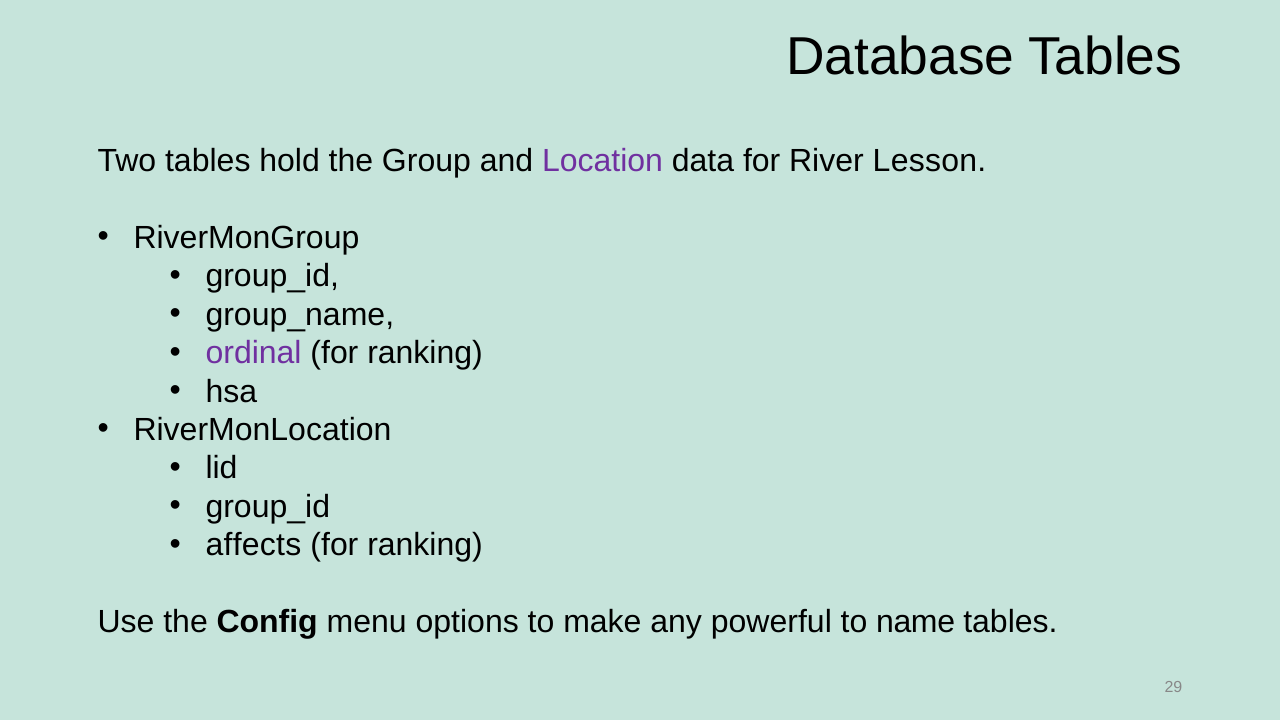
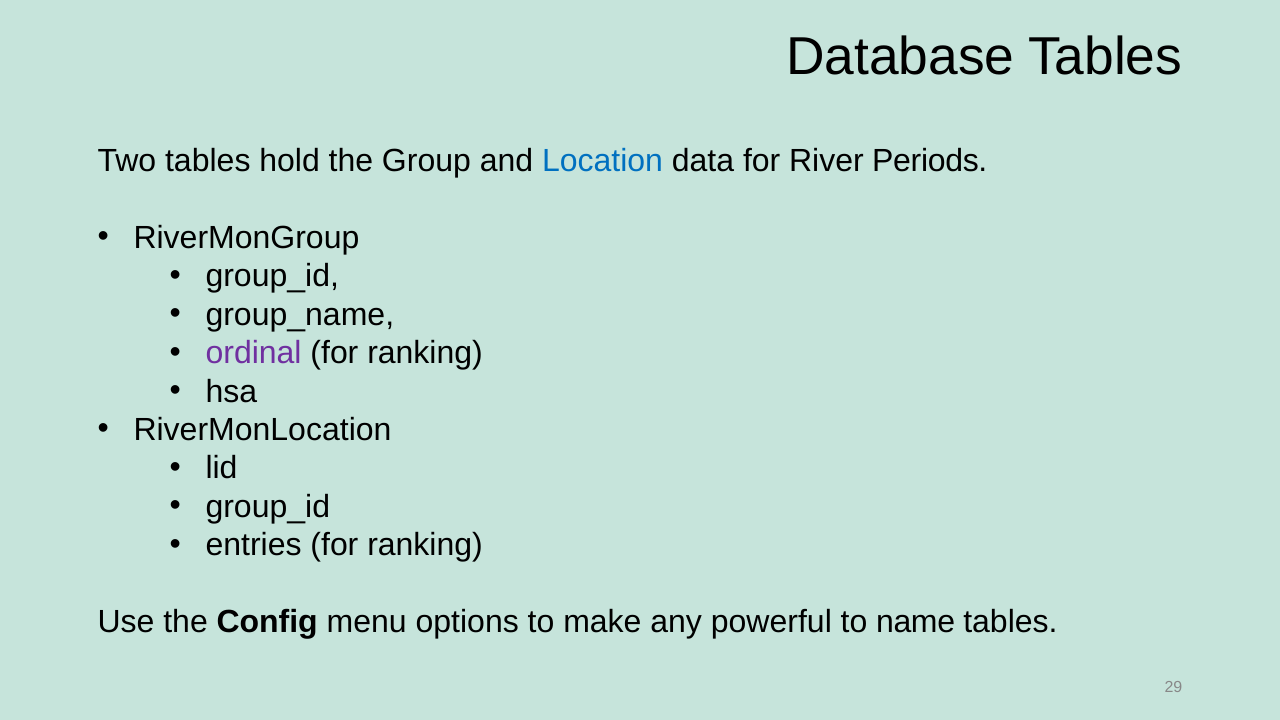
Location colour: purple -> blue
Lesson: Lesson -> Periods
affects: affects -> entries
